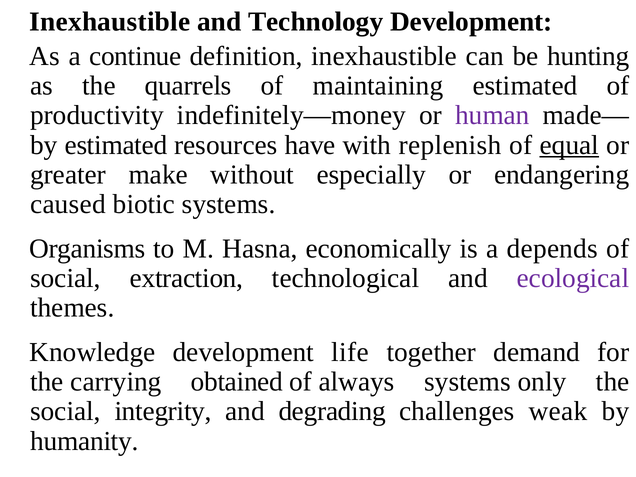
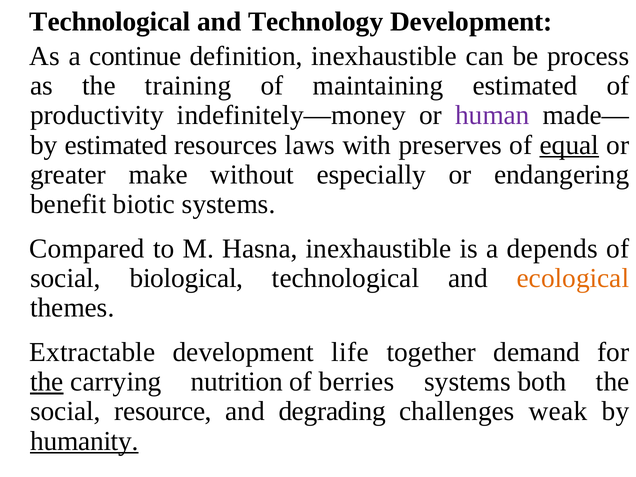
Inexhaustible at (110, 22): Inexhaustible -> Technological
hunting: hunting -> process
quarrels: quarrels -> training
have: have -> laws
replenish: replenish -> preserves
caused: caused -> benefit
Organisms: Organisms -> Compared
Hasna economically: economically -> inexhaustible
extraction: extraction -> biological
ecological colour: purple -> orange
Knowledge: Knowledge -> Extractable
the at (47, 382) underline: none -> present
obtained: obtained -> nutrition
always: always -> berries
only: only -> both
integrity: integrity -> resource
humanity underline: none -> present
